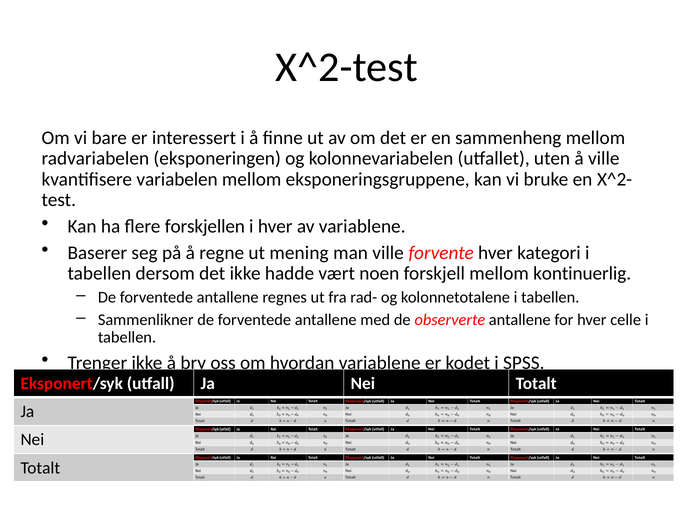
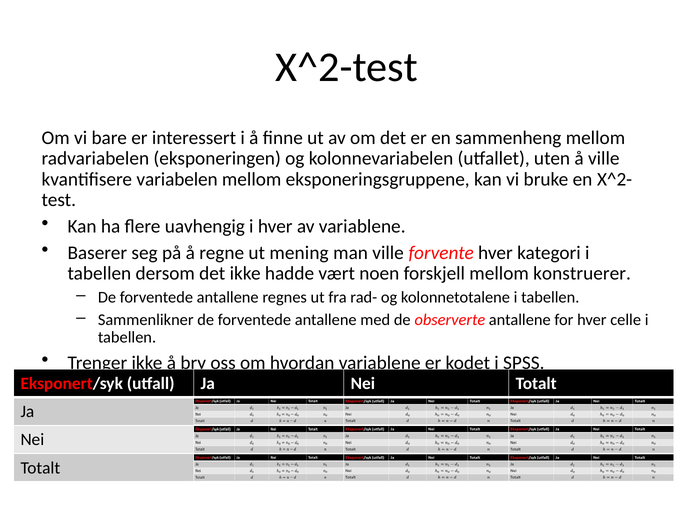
forskjellen: forskjellen -> uavhengig
kontinuerlig: kontinuerlig -> konstruerer
